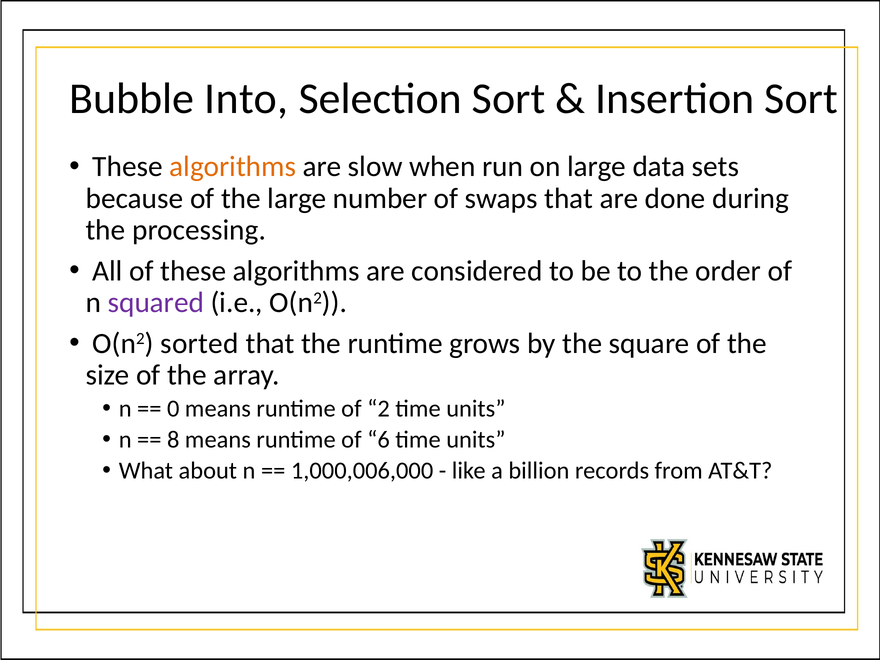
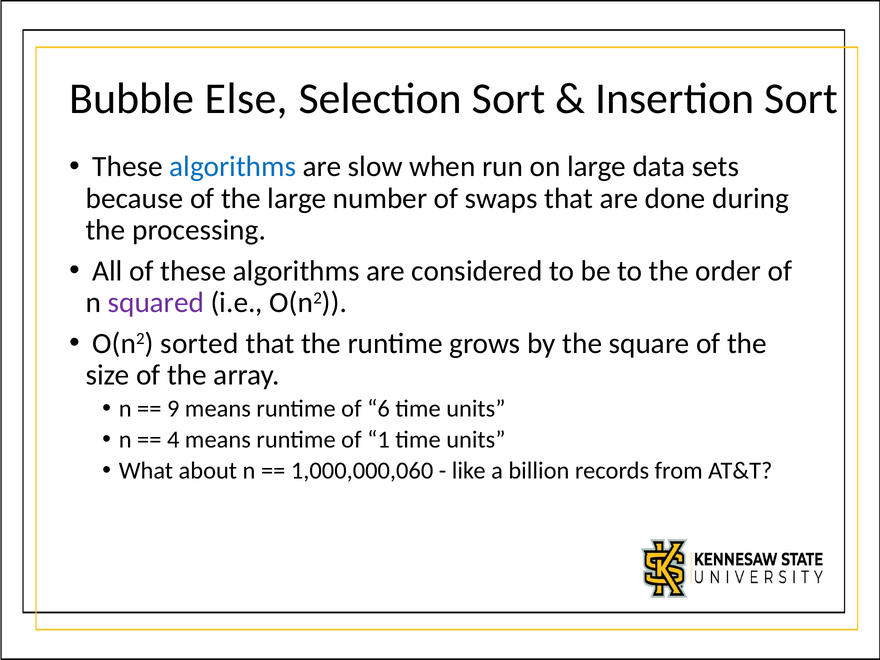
Into: Into -> Else
algorithms at (233, 167) colour: orange -> blue
0: 0 -> 9
2: 2 -> 6
8: 8 -> 4
6: 6 -> 1
1,000,006,000: 1,000,006,000 -> 1,000,000,060
